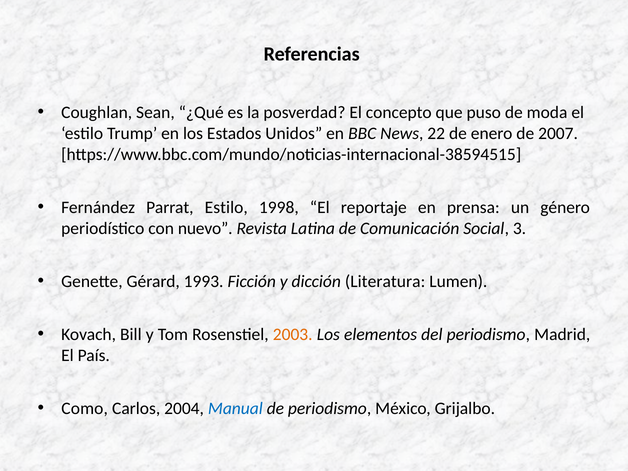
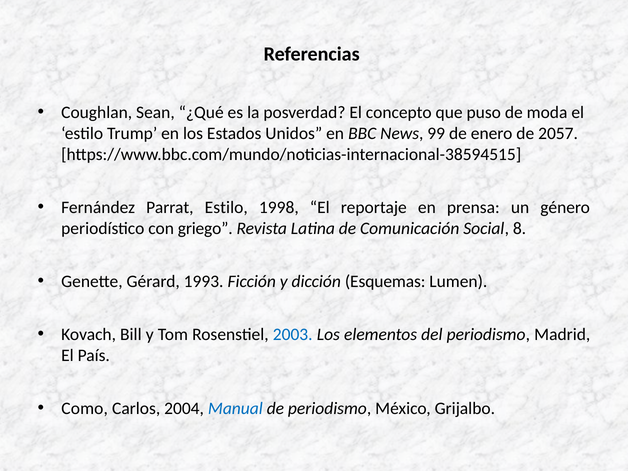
22: 22 -> 99
2007: 2007 -> 2057
nuevo: nuevo -> griego
3: 3 -> 8
Literatura: Literatura -> Esquemas
2003 colour: orange -> blue
